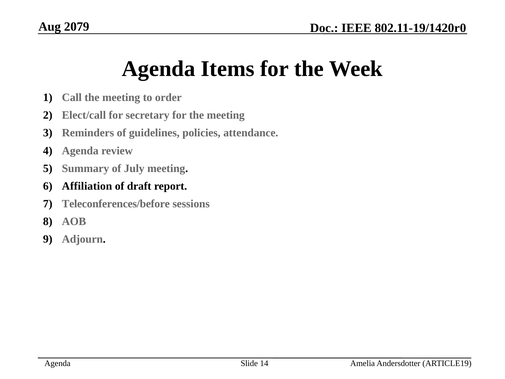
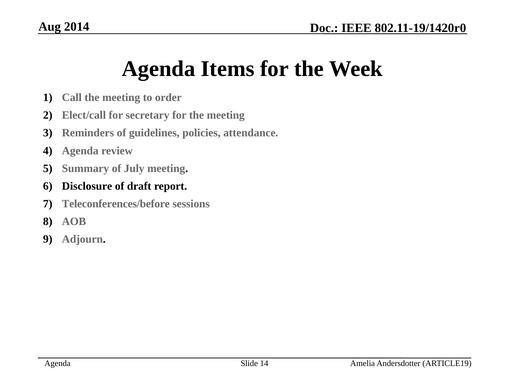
2079: 2079 -> 2014
Affiliation: Affiliation -> Disclosure
